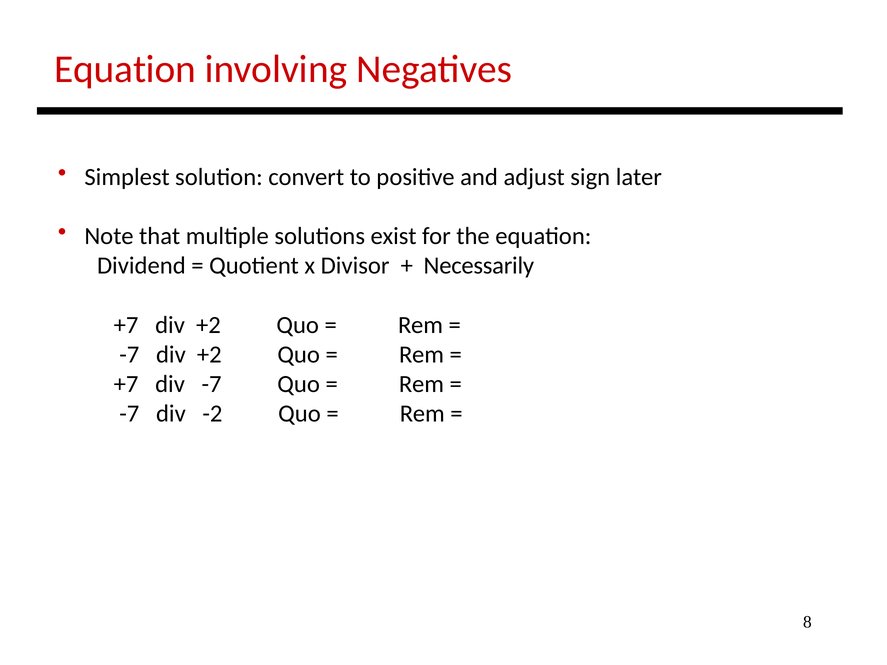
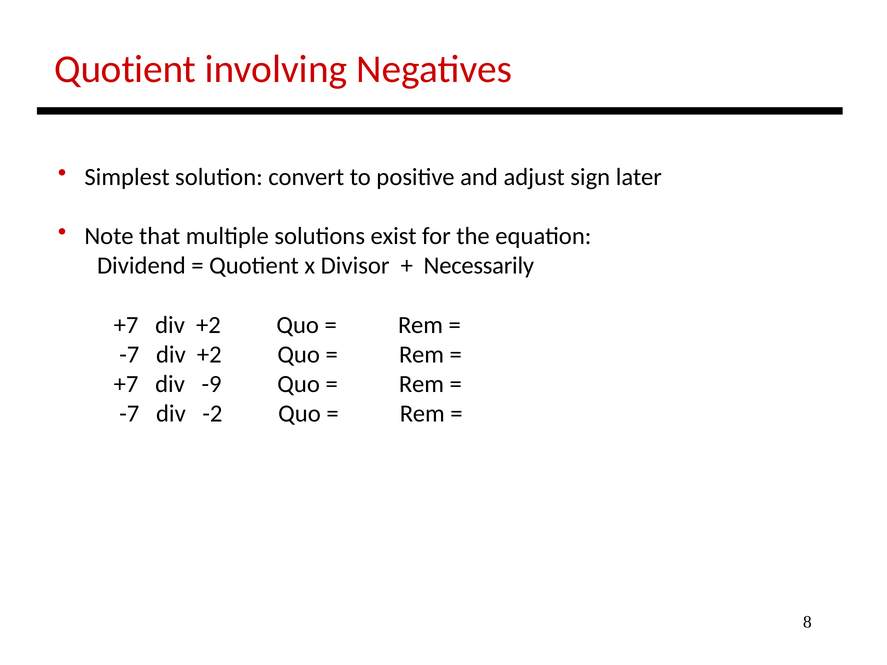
Equation at (125, 69): Equation -> Quotient
div -7: -7 -> -9
